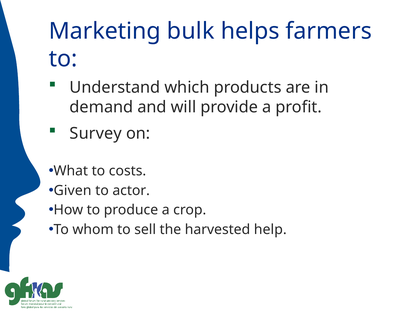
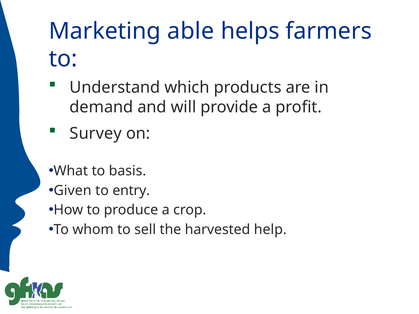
bulk: bulk -> able
costs: costs -> basis
actor: actor -> entry
